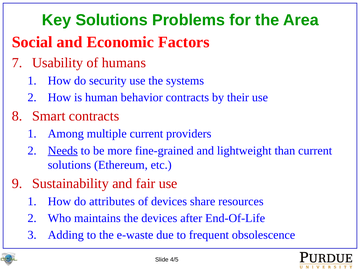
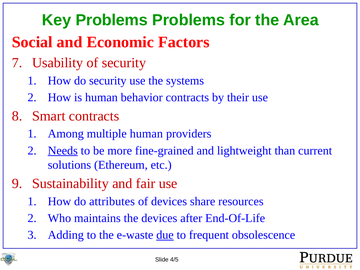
Key Solutions: Solutions -> Problems
of humans: humans -> security
multiple current: current -> human
due underline: none -> present
